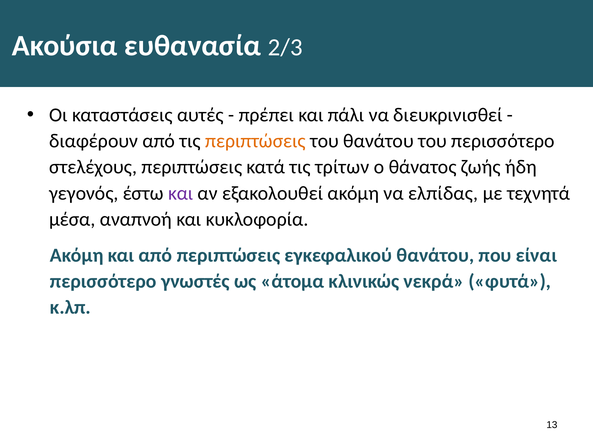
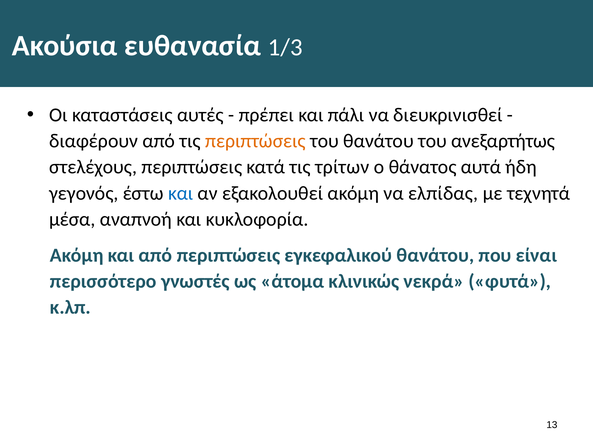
2/3: 2/3 -> 1/3
του περισσότερο: περισσότερο -> ανεξαρτήτως
ζωής: ζωής -> αυτά
και at (181, 193) colour: purple -> blue
